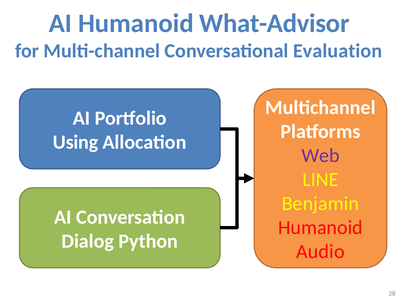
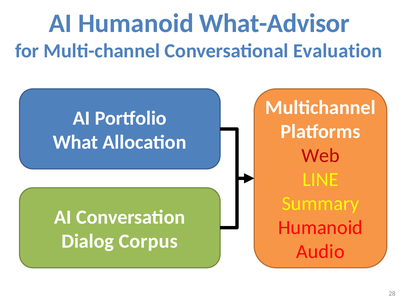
Using: Using -> What
Web colour: purple -> red
Benjamin: Benjamin -> Summary
Python: Python -> Corpus
